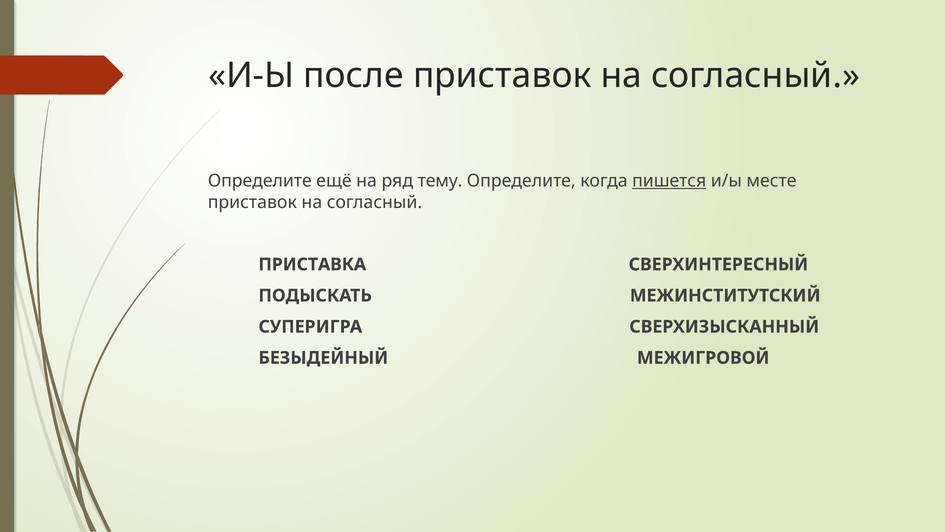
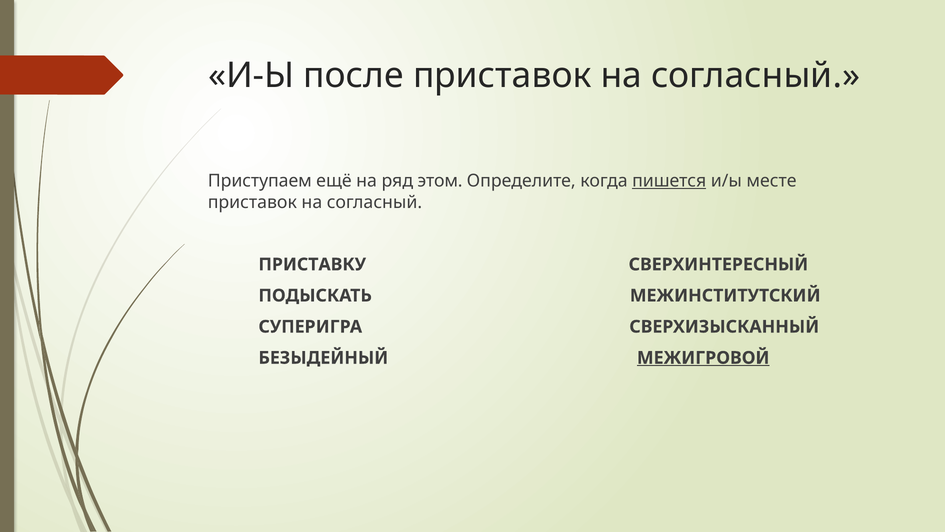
Определите at (260, 181): Определите -> Приступаем
тему: тему -> этом
ПРИСТАВКА: ПРИСТАВКА -> ПРИСТАВКУ
МЕЖИГРОВОЙ underline: none -> present
